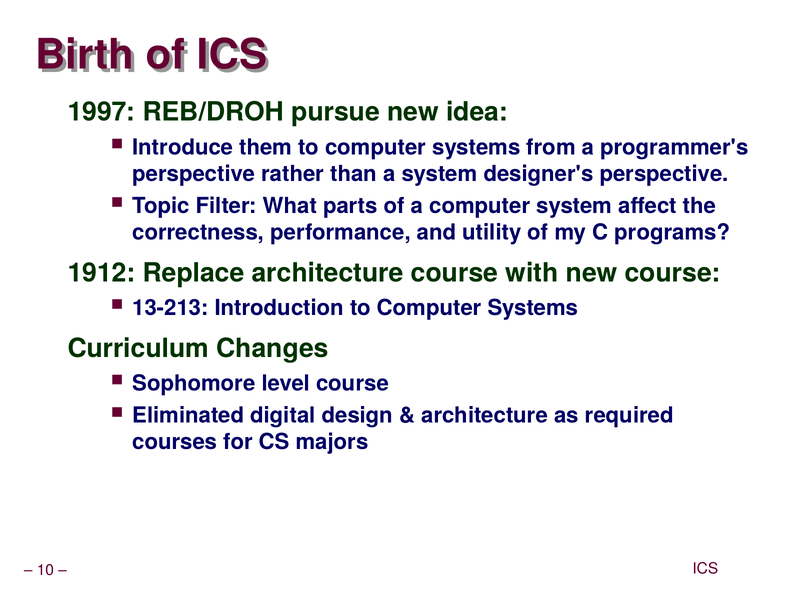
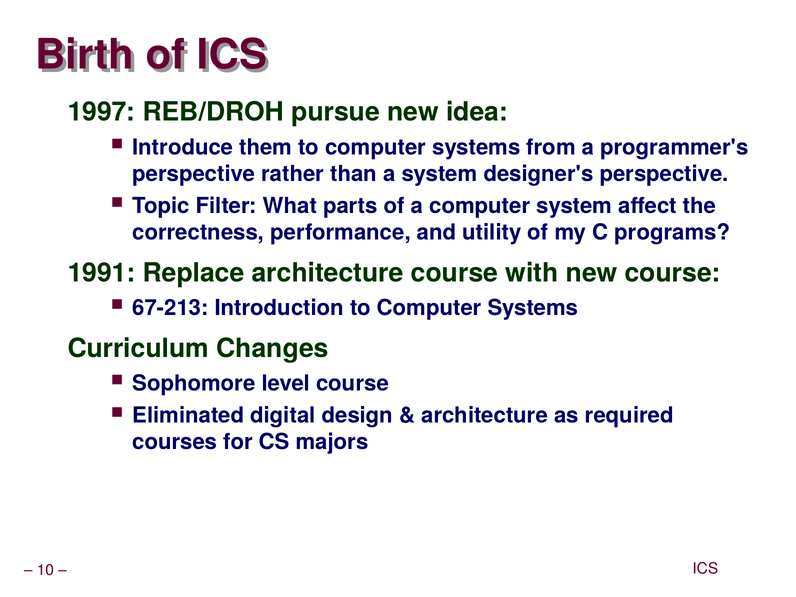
1912: 1912 -> 1991
13-213: 13-213 -> 67-213
